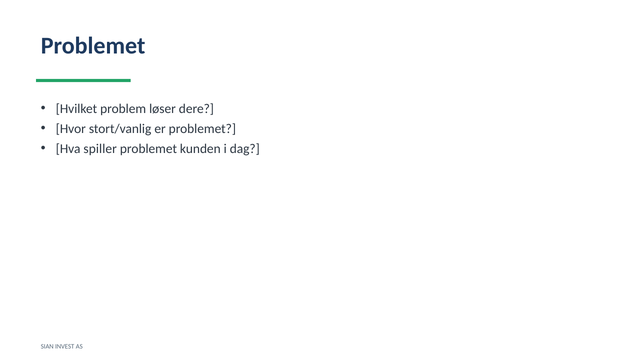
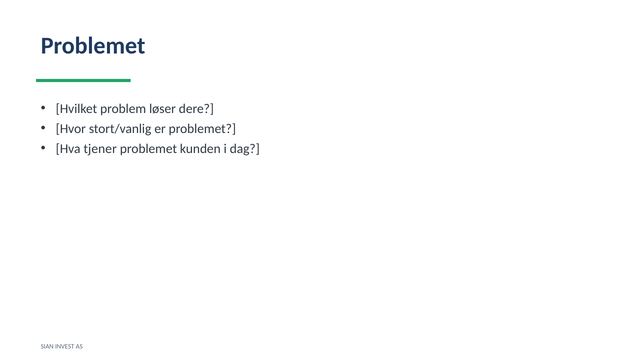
spiller: spiller -> tjener
